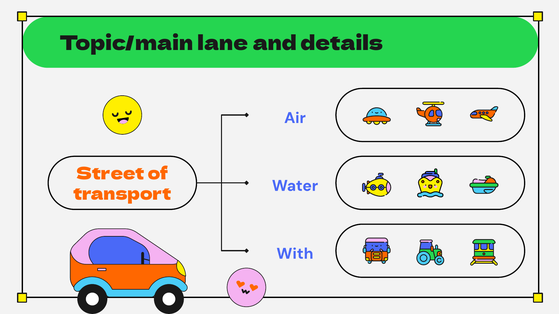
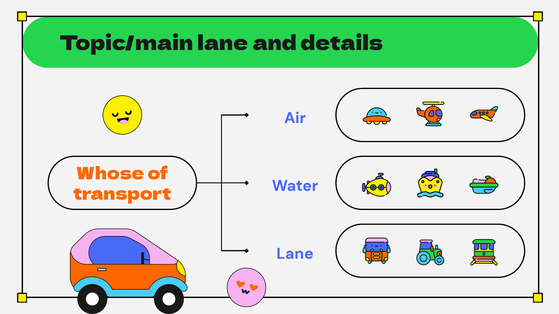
Street: Street -> Whose
With at (295, 254): With -> Lane
